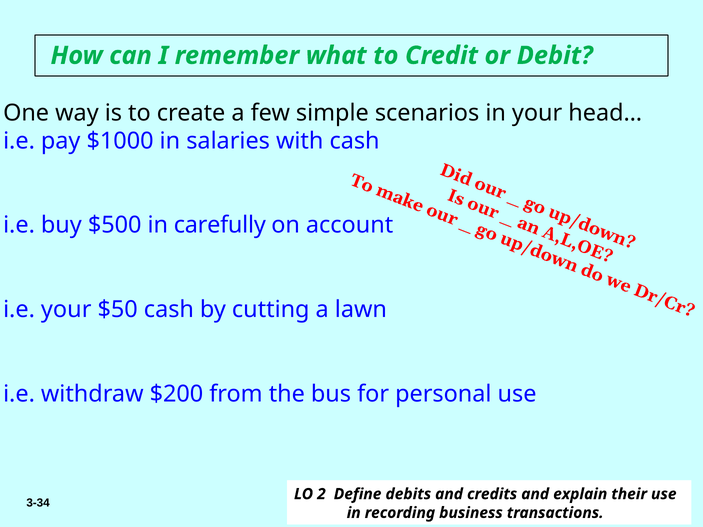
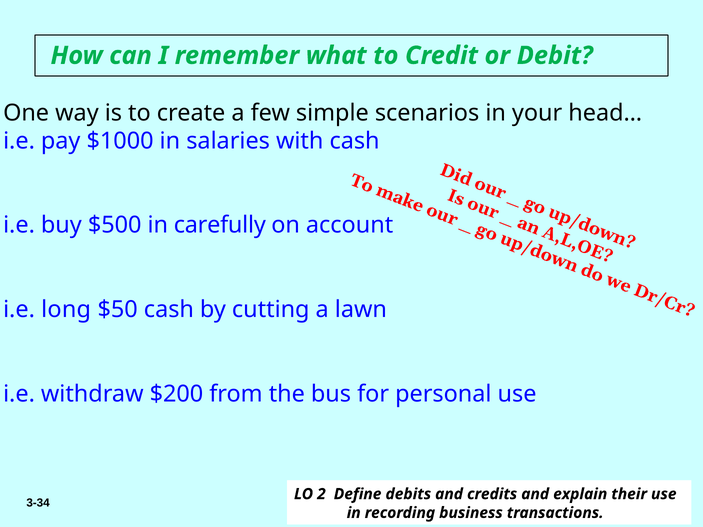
i.e your: your -> long
